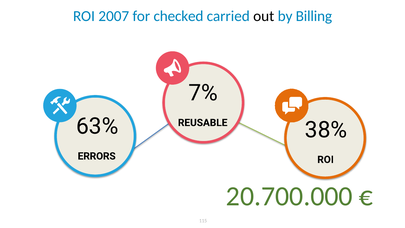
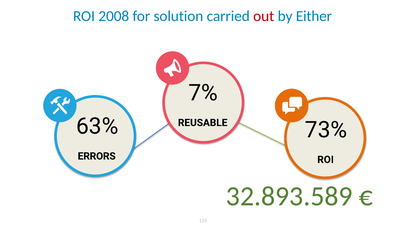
2007: 2007 -> 2008
checked: checked -> solution
out colour: black -> red
Billing: Billing -> Either
38%: 38% -> 73%
20.700.000: 20.700.000 -> 32.893.589
